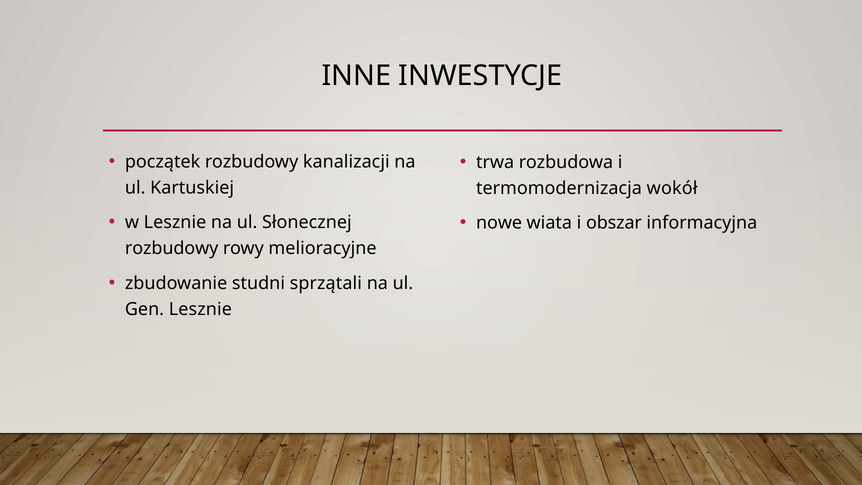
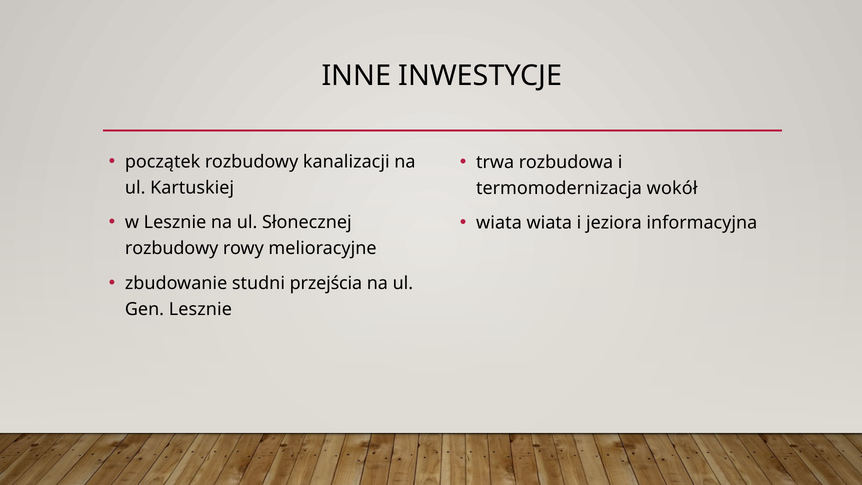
nowe at (499, 223): nowe -> wiata
obszar: obszar -> jeziora
sprzątali: sprzątali -> przejścia
